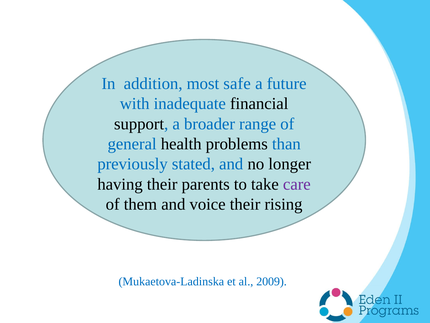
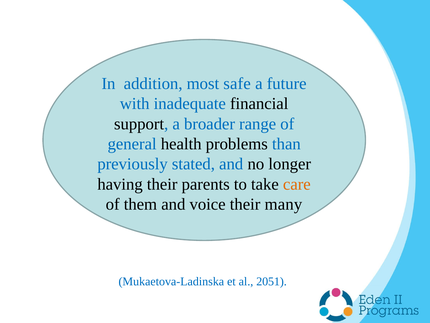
care colour: purple -> orange
rising: rising -> many
2009: 2009 -> 2051
